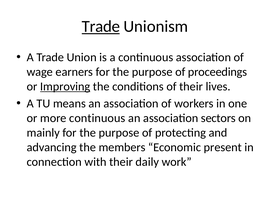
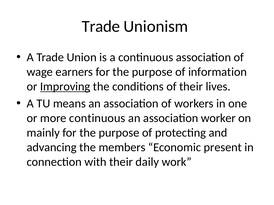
Trade at (101, 27) underline: present -> none
proceedings: proceedings -> information
sectors: sectors -> worker
